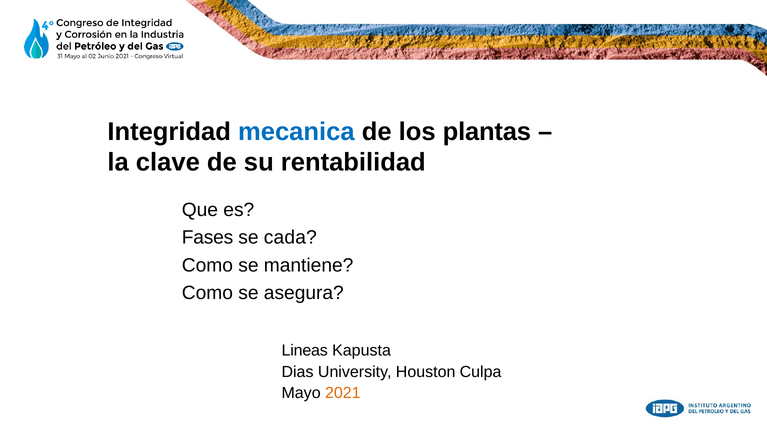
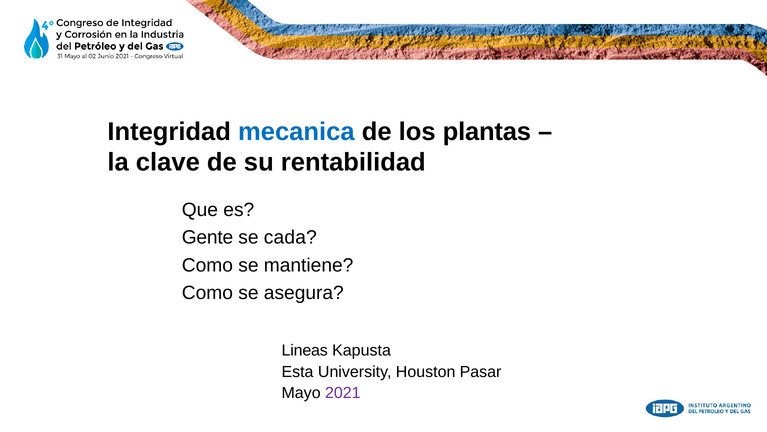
Fases: Fases -> Gente
Dias: Dias -> Esta
Culpa: Culpa -> Pasar
2021 colour: orange -> purple
